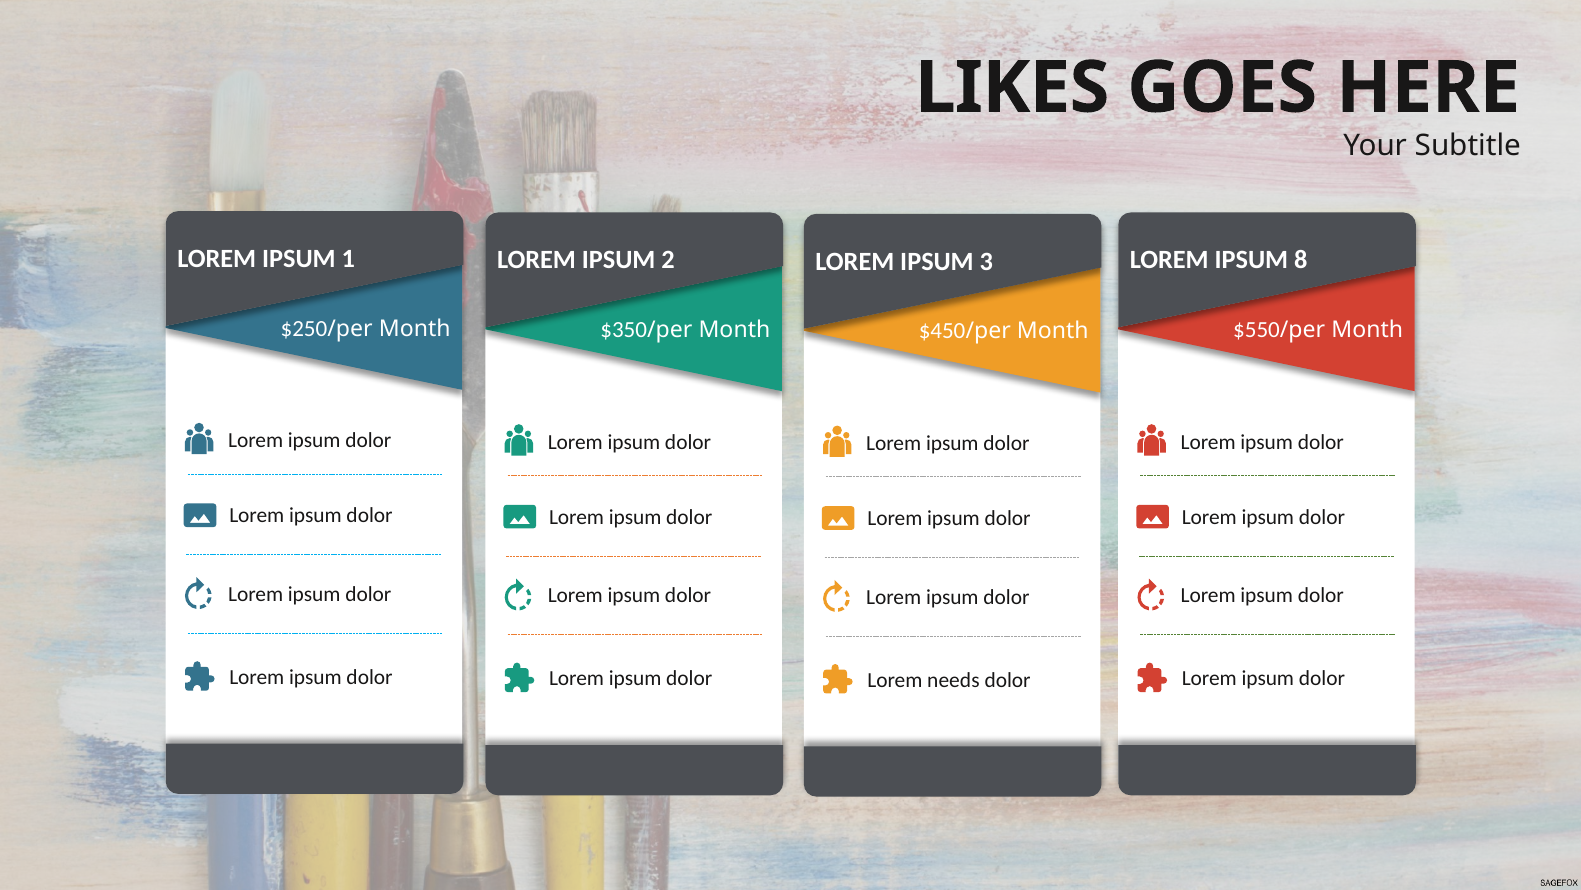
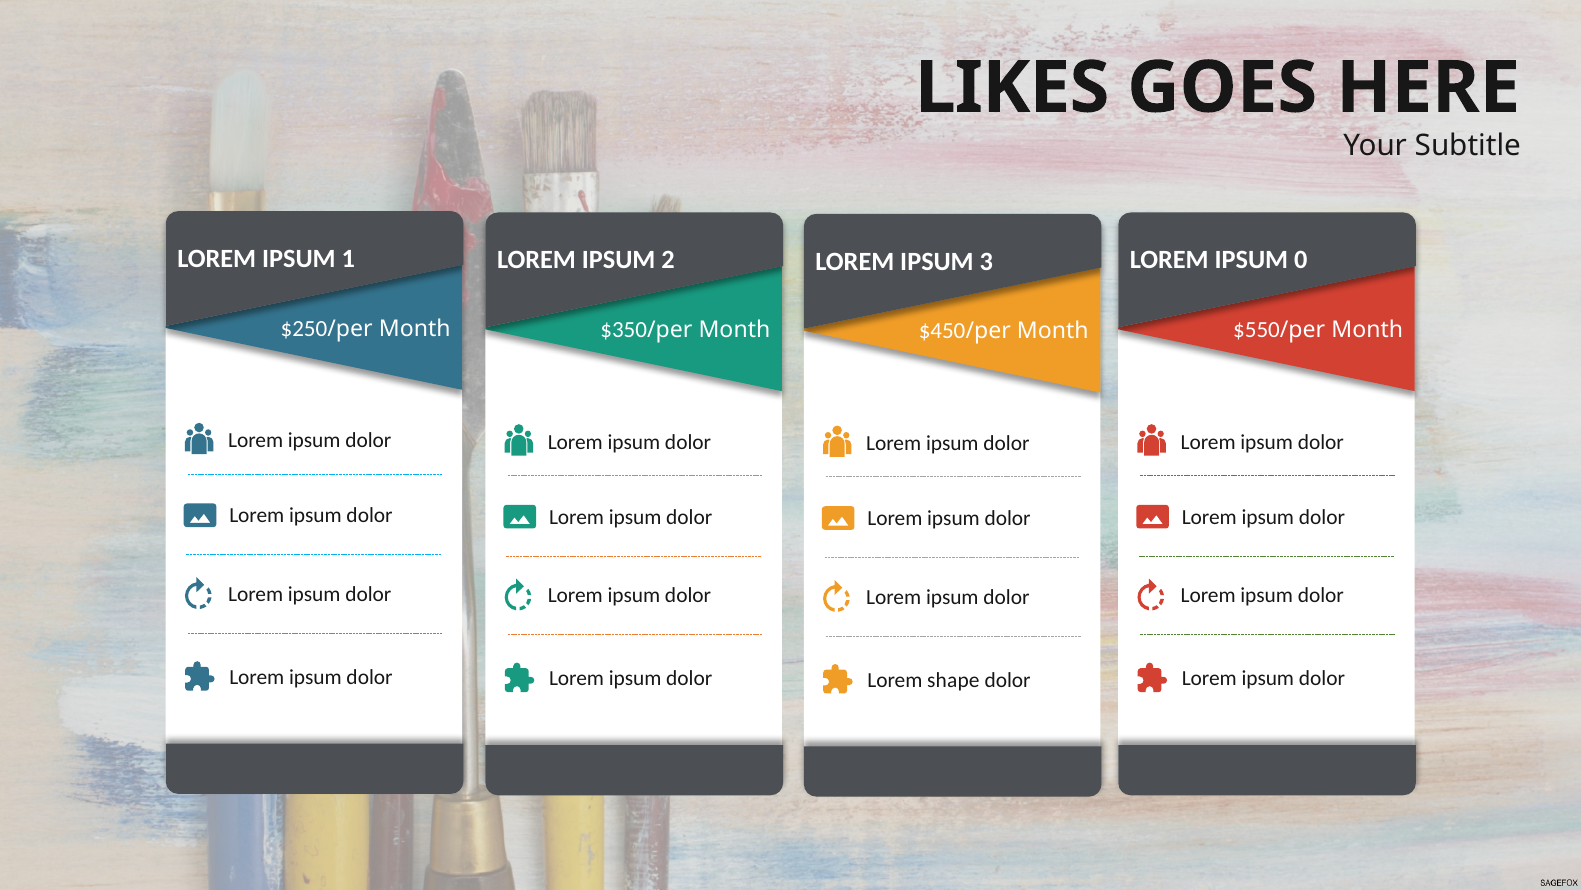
8: 8 -> 0
needs: needs -> shape
